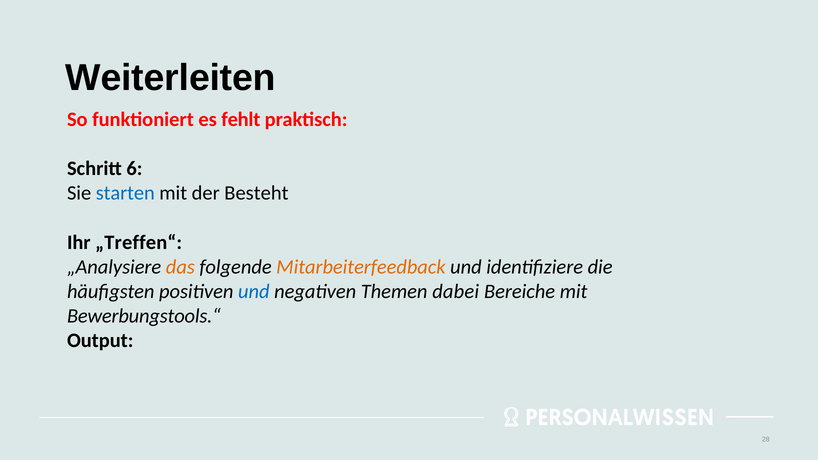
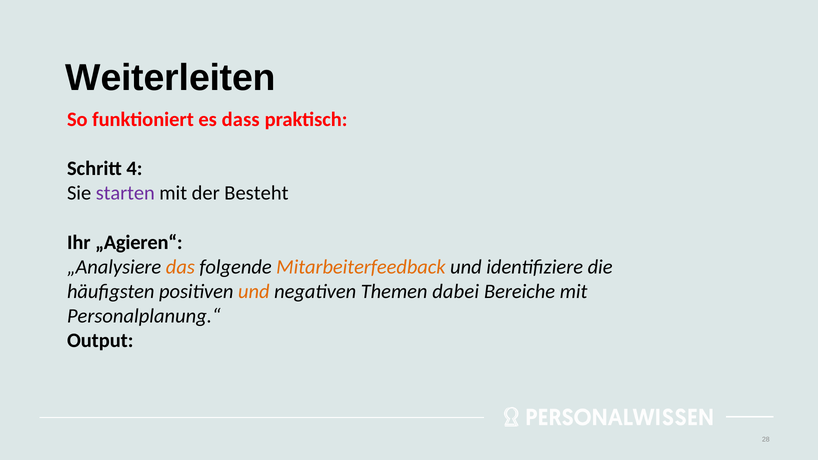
fehlt: fehlt -> dass
6: 6 -> 4
starten colour: blue -> purple
„Treffen“: „Treffen“ -> „Agieren“
und at (254, 291) colour: blue -> orange
Bewerbungstools.“: Bewerbungstools.“ -> Personalplanung.“
